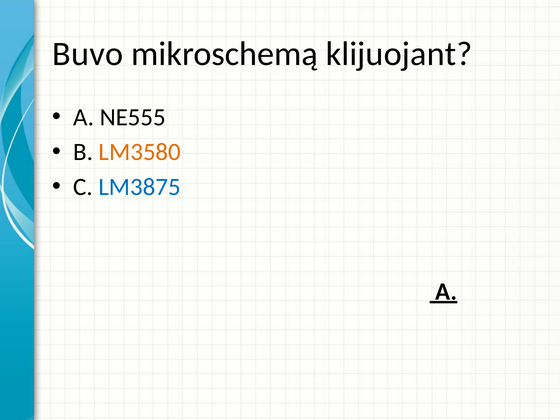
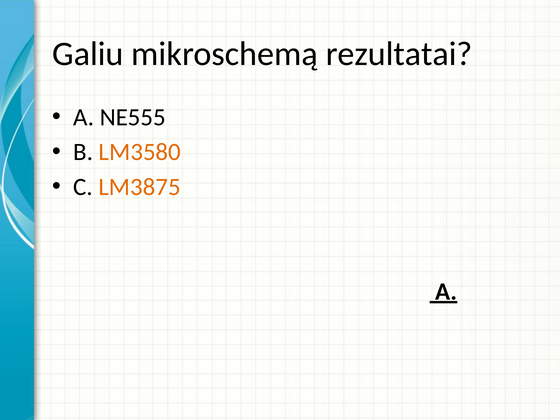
Buvo: Buvo -> Galiu
klijuojant: klijuojant -> rezultatai
LM3875 colour: blue -> orange
